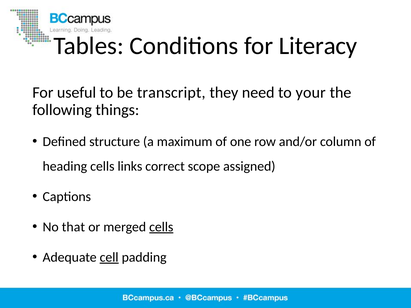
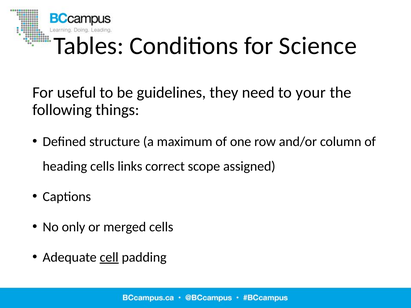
Literacy: Literacy -> Science
transcript: transcript -> guidelines
that: that -> only
cells at (161, 227) underline: present -> none
